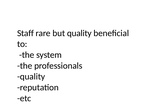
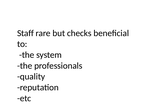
but quality: quality -> checks
